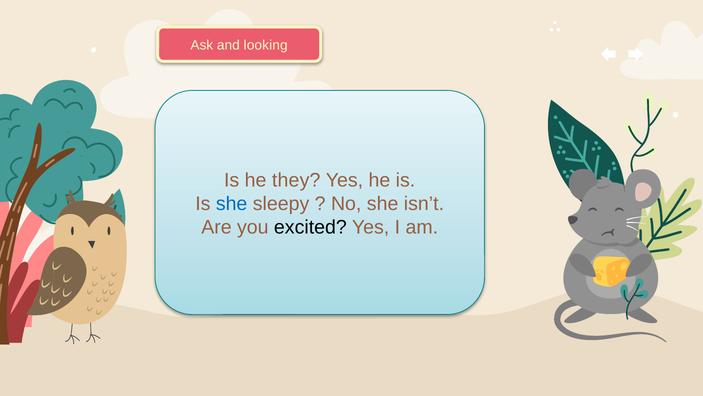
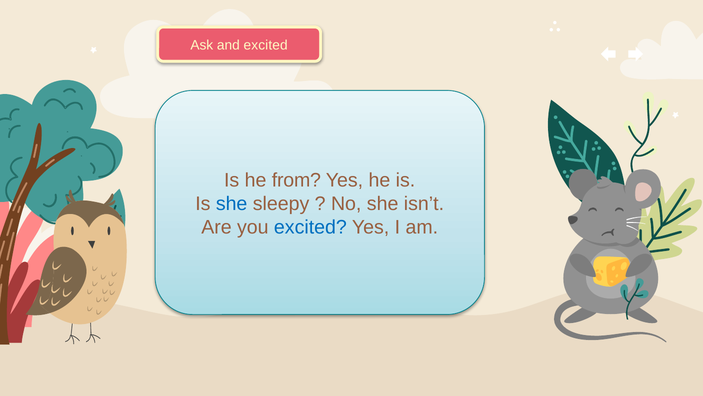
and looking: looking -> excited
they: they -> from
excited at (310, 227) colour: black -> blue
